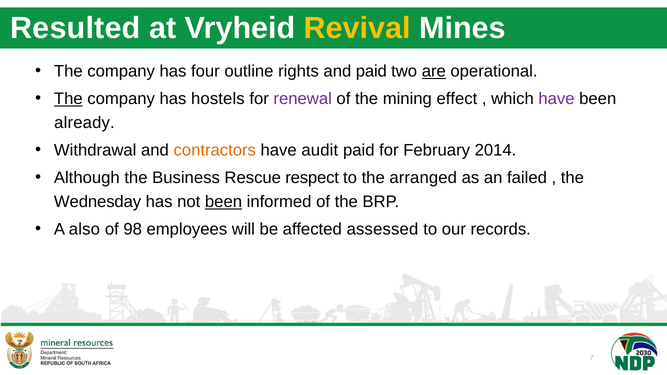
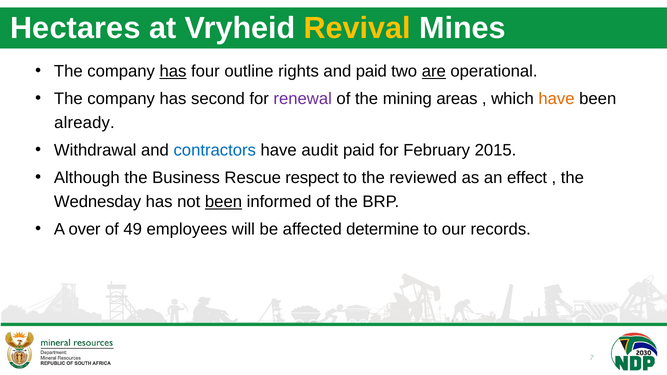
Resulted: Resulted -> Hectares
has at (173, 71) underline: none -> present
The at (68, 99) underline: present -> none
hostels: hostels -> second
effect: effect -> areas
have at (556, 99) colour: purple -> orange
contractors colour: orange -> blue
2014: 2014 -> 2015
arranged: arranged -> reviewed
failed: failed -> effect
also: also -> over
98: 98 -> 49
assessed: assessed -> determine
